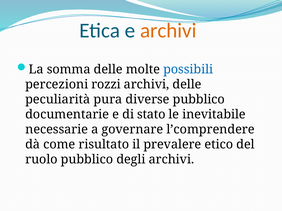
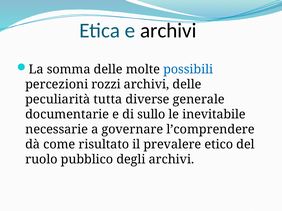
archivi at (168, 31) colour: orange -> black
pura: pura -> tutta
diverse pubblico: pubblico -> generale
stato: stato -> sullo
